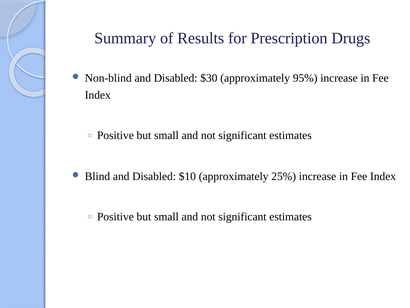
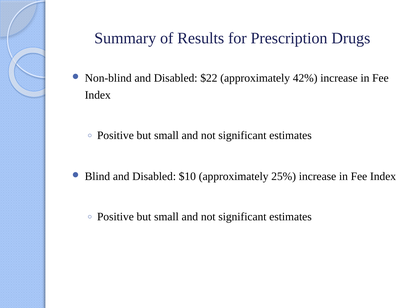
$30: $30 -> $22
95%: 95% -> 42%
